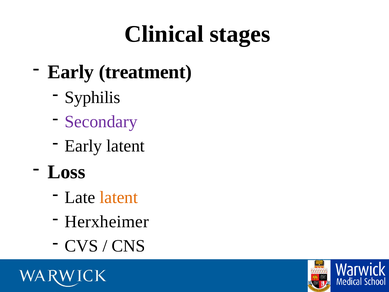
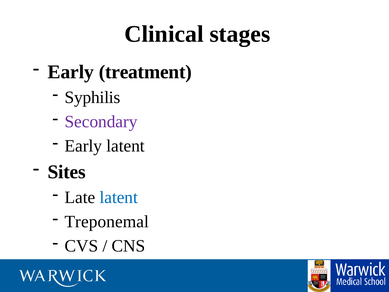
Loss: Loss -> Sites
latent at (119, 197) colour: orange -> blue
Herxheimer: Herxheimer -> Treponemal
